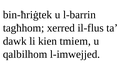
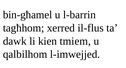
bin-ħriġtek: bin-ħriġtek -> bin-għamel
